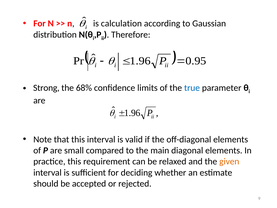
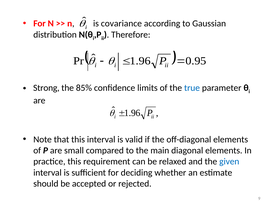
calculation: calculation -> covariance
68%: 68% -> 85%
given colour: orange -> blue
